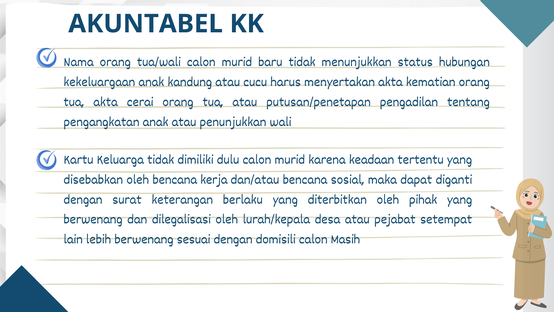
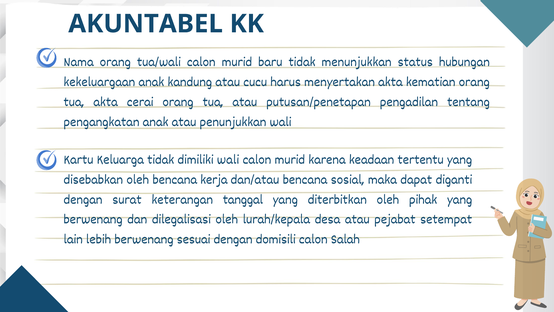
dimiliki dulu: dulu -> wali
berlaku: berlaku -> tanggal
Masih: Masih -> Salah
